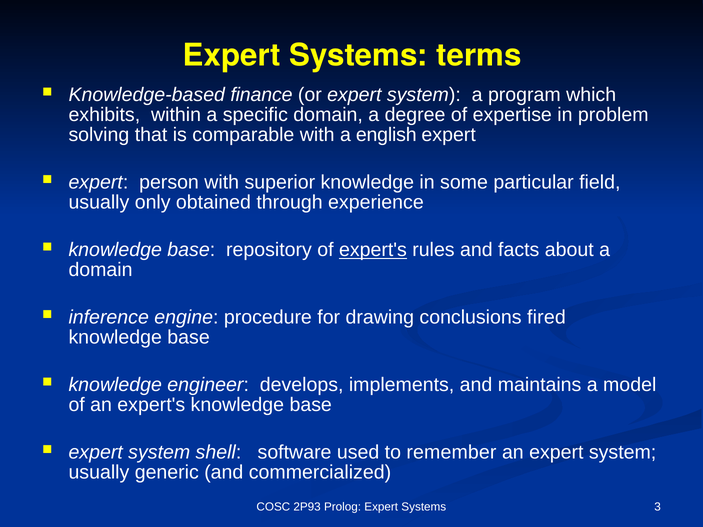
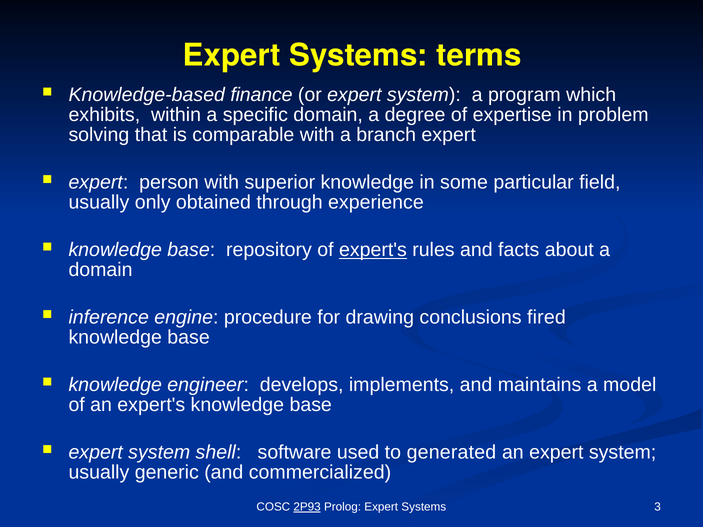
english: english -> branch
remember: remember -> generated
2P93 underline: none -> present
